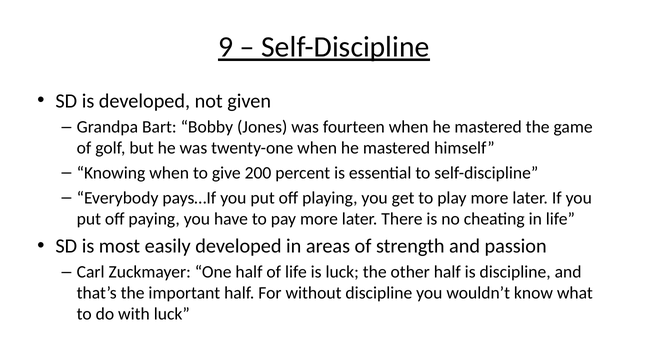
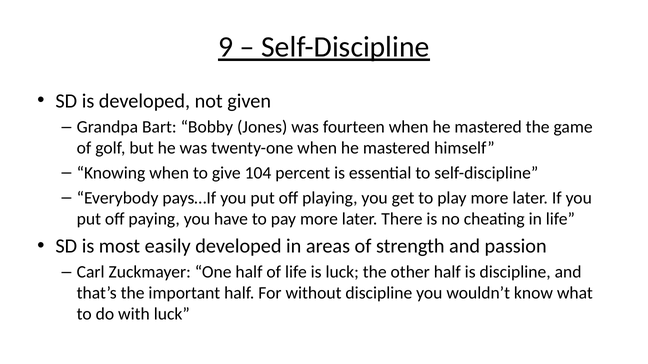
200: 200 -> 104
